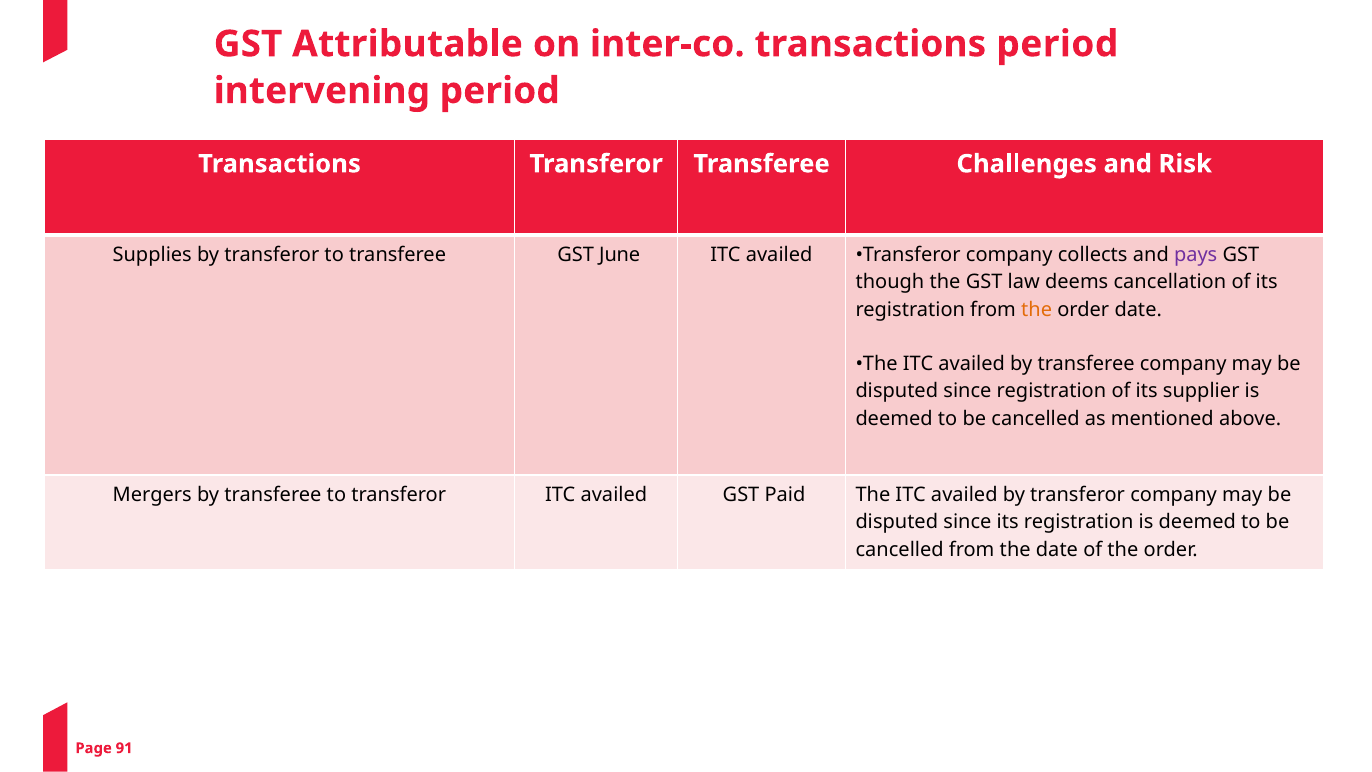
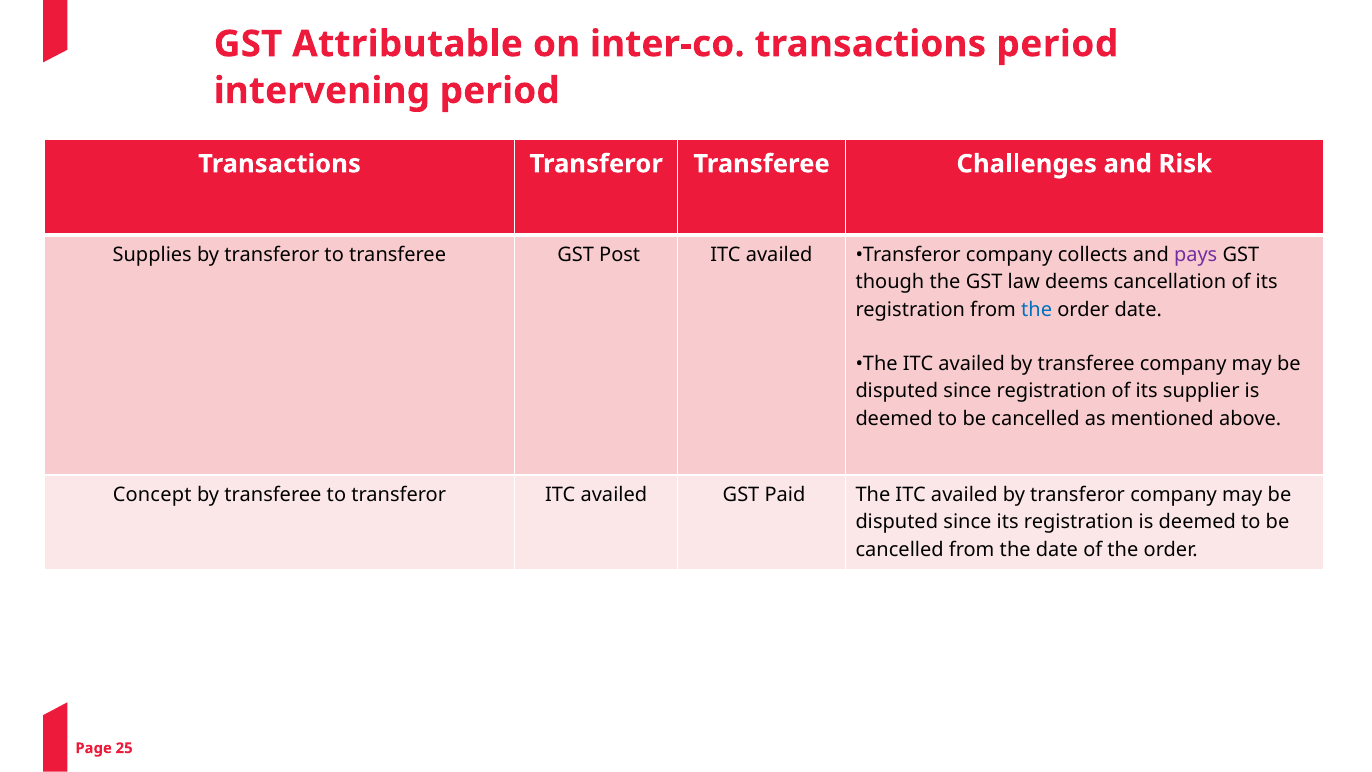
June: June -> Post
the at (1037, 309) colour: orange -> blue
Mergers: Mergers -> Concept
91: 91 -> 25
